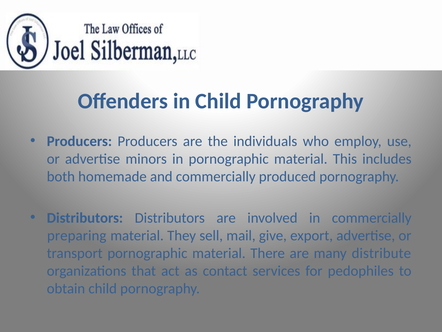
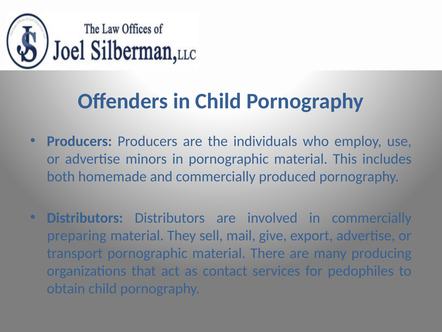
distribute: distribute -> producing
